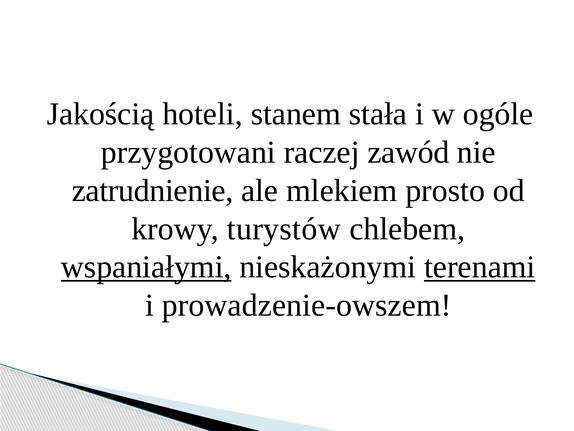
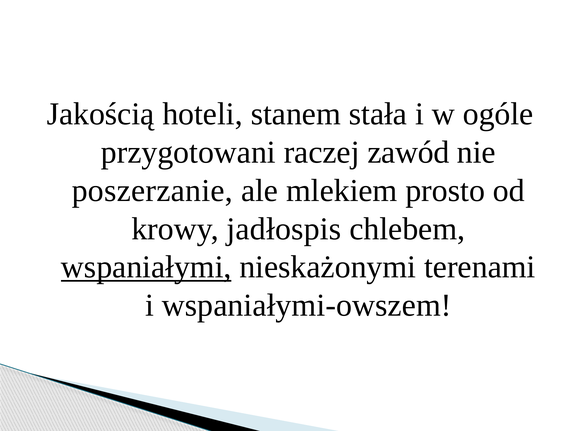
zatrudnienie: zatrudnienie -> poszerzanie
turystów: turystów -> jadłospis
terenami underline: present -> none
prowadzenie-owszem: prowadzenie-owszem -> wspaniałymi-owszem
